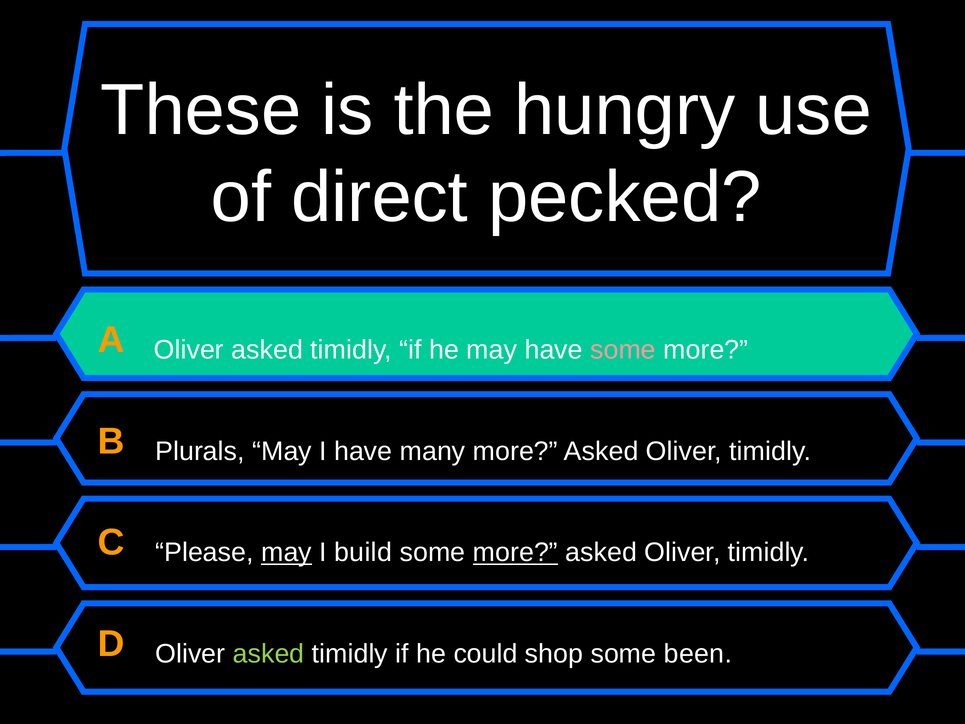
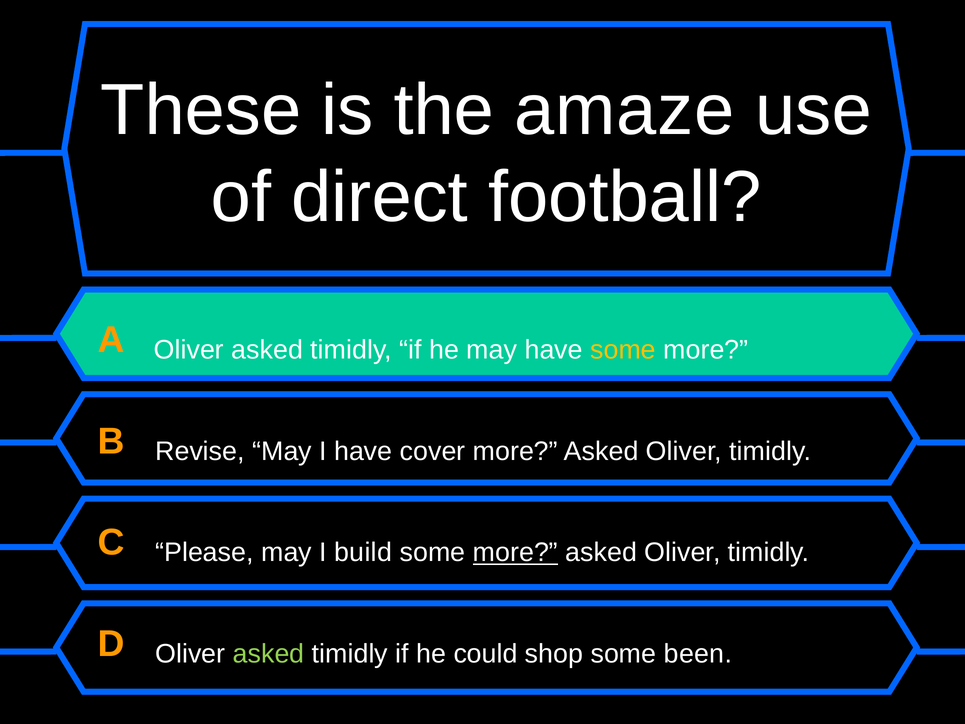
hungry: hungry -> amaze
pecked: pecked -> football
some at (623, 350) colour: pink -> yellow
Plurals: Plurals -> Revise
many: many -> cover
may at (287, 552) underline: present -> none
